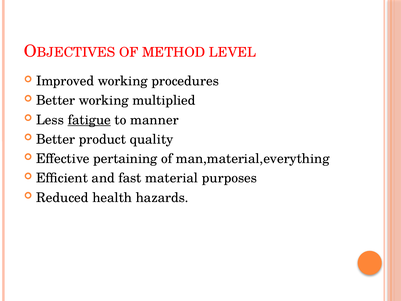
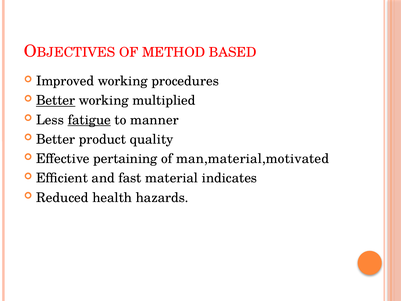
LEVEL: LEVEL -> BASED
Better at (56, 100) underline: none -> present
man,material,everything: man,material,everything -> man,material,motivated
purposes: purposes -> indicates
